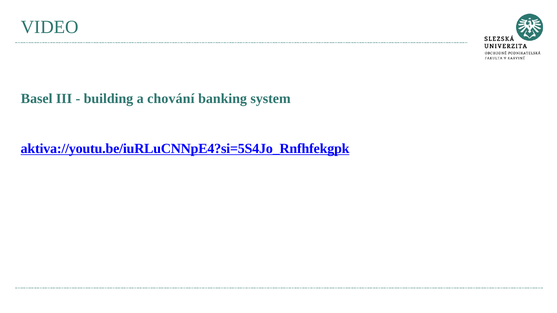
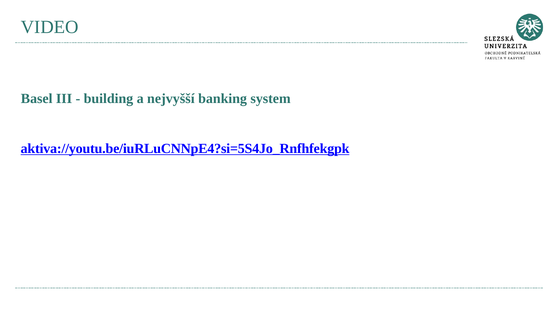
chování: chování -> nejvyšší
